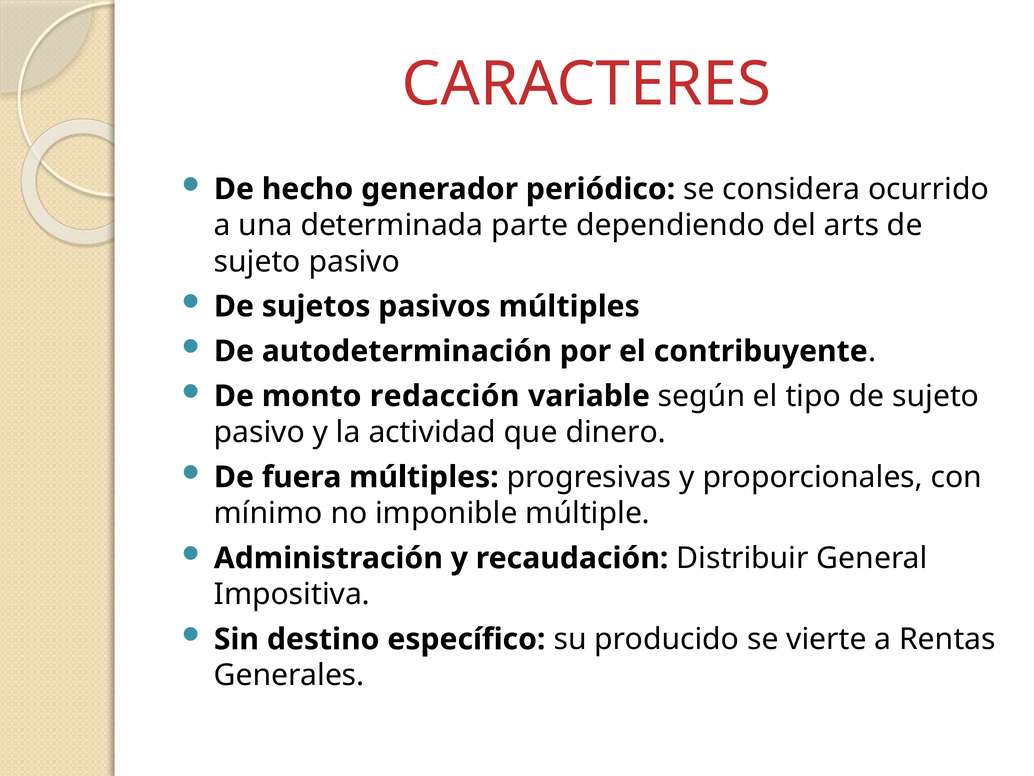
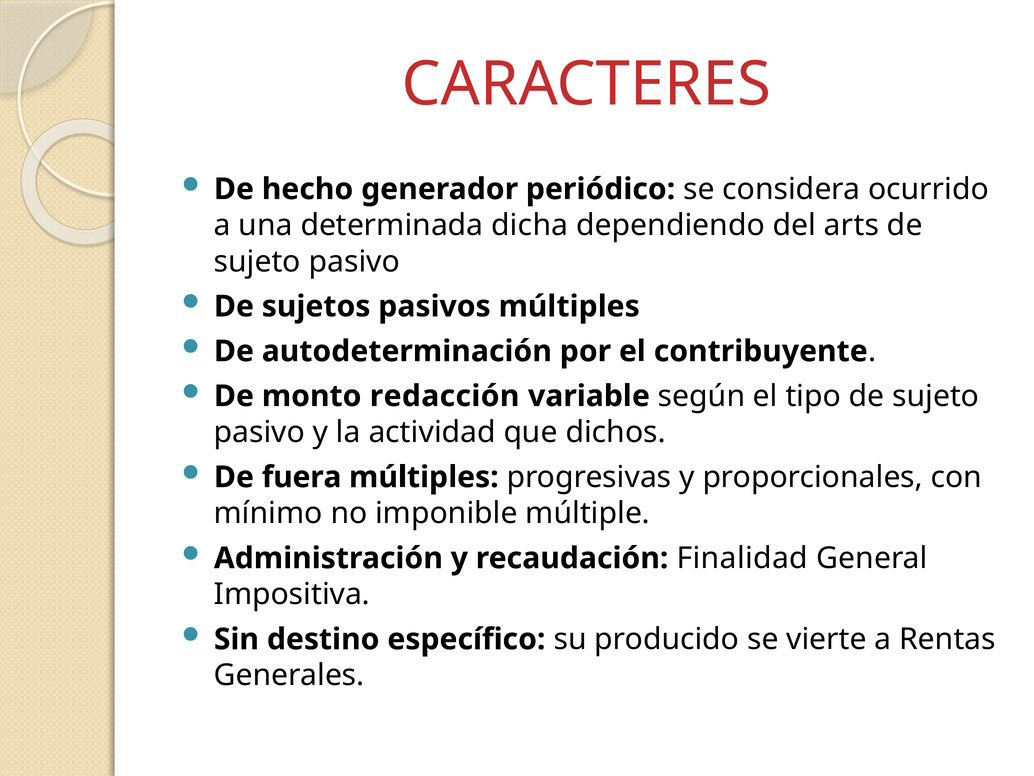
parte: parte -> dicha
dinero: dinero -> dichos
Distribuir: Distribuir -> Finalidad
